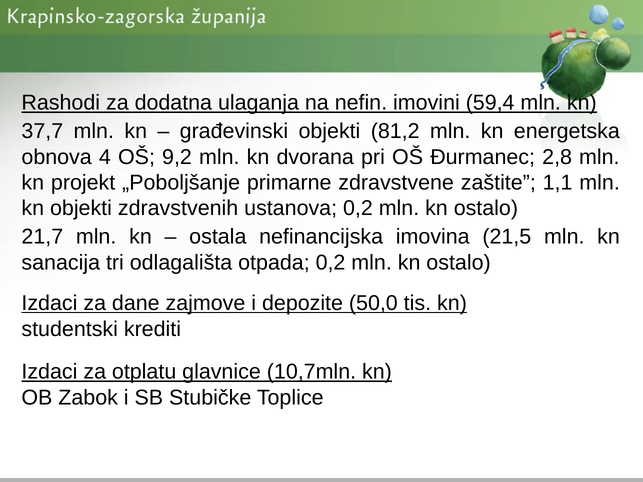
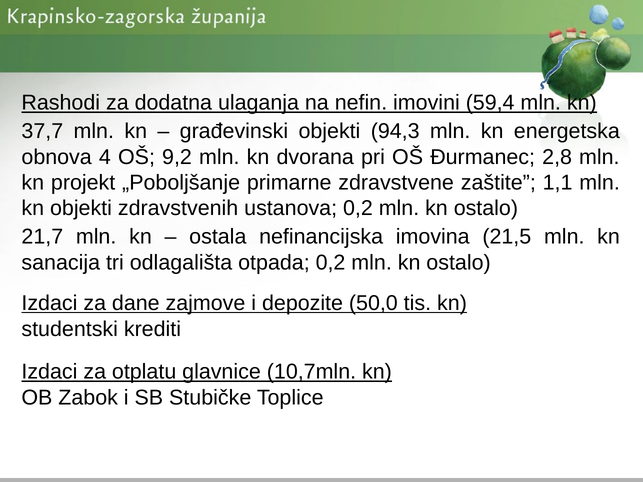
81,2: 81,2 -> 94,3
